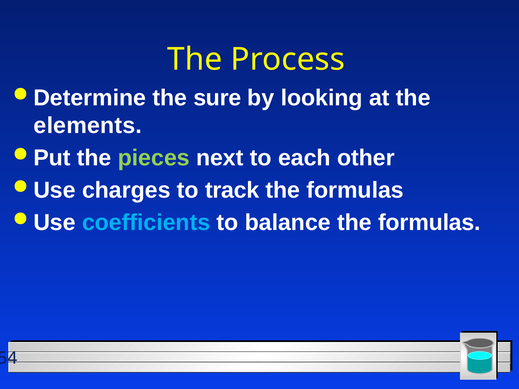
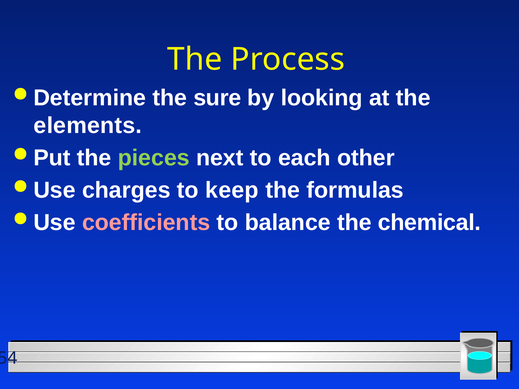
track: track -> keep
coefficients colour: light blue -> pink
balance the formulas: formulas -> chemical
